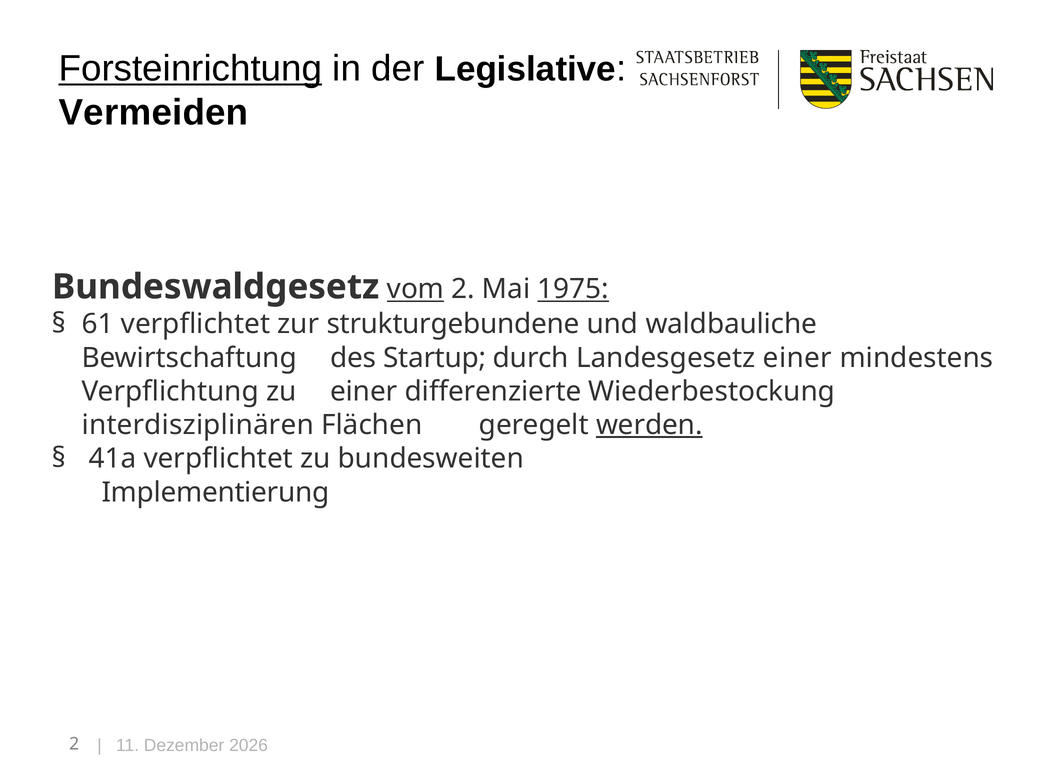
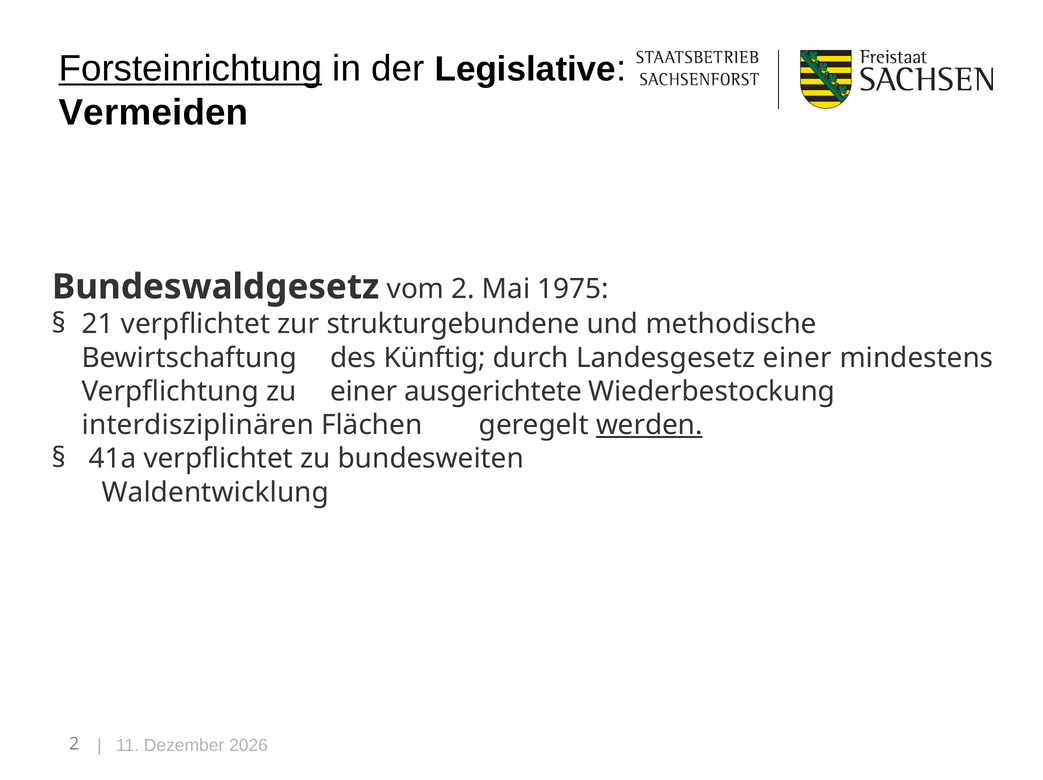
vom underline: present -> none
1975 underline: present -> none
61: 61 -> 21
waldbauliche: waldbauliche -> methodische
Startup: Startup -> Künftig
differenzierte: differenzierte -> ausgerichtete
Implementierung: Implementierung -> Waldentwicklung
